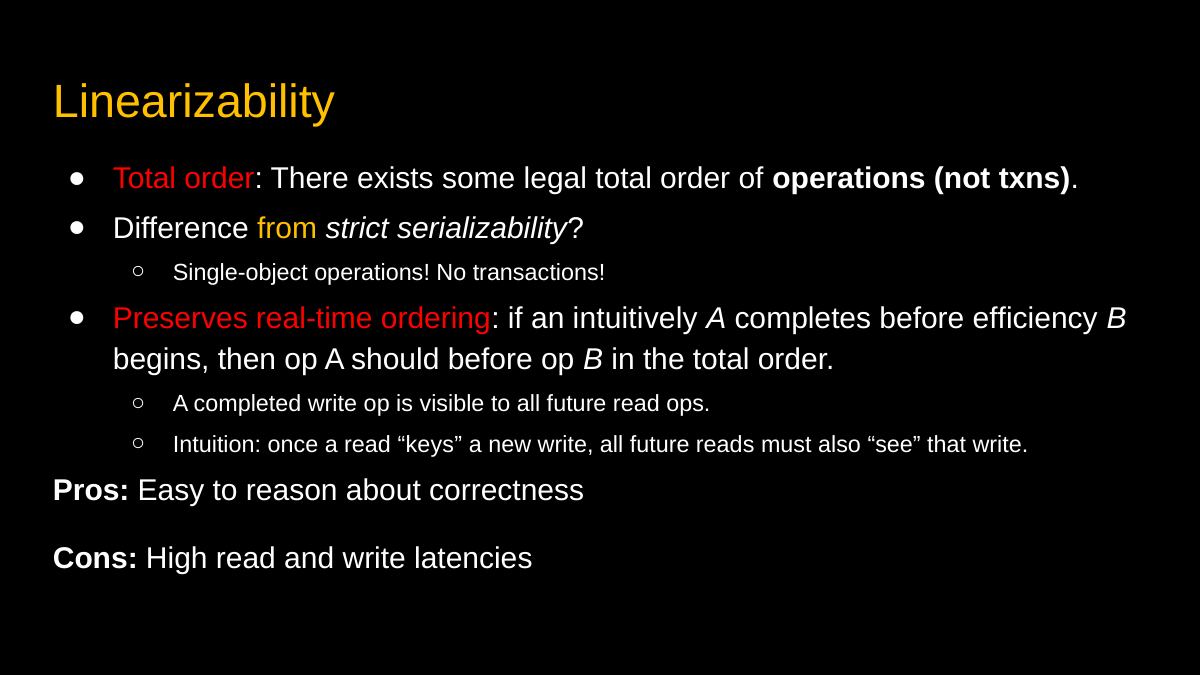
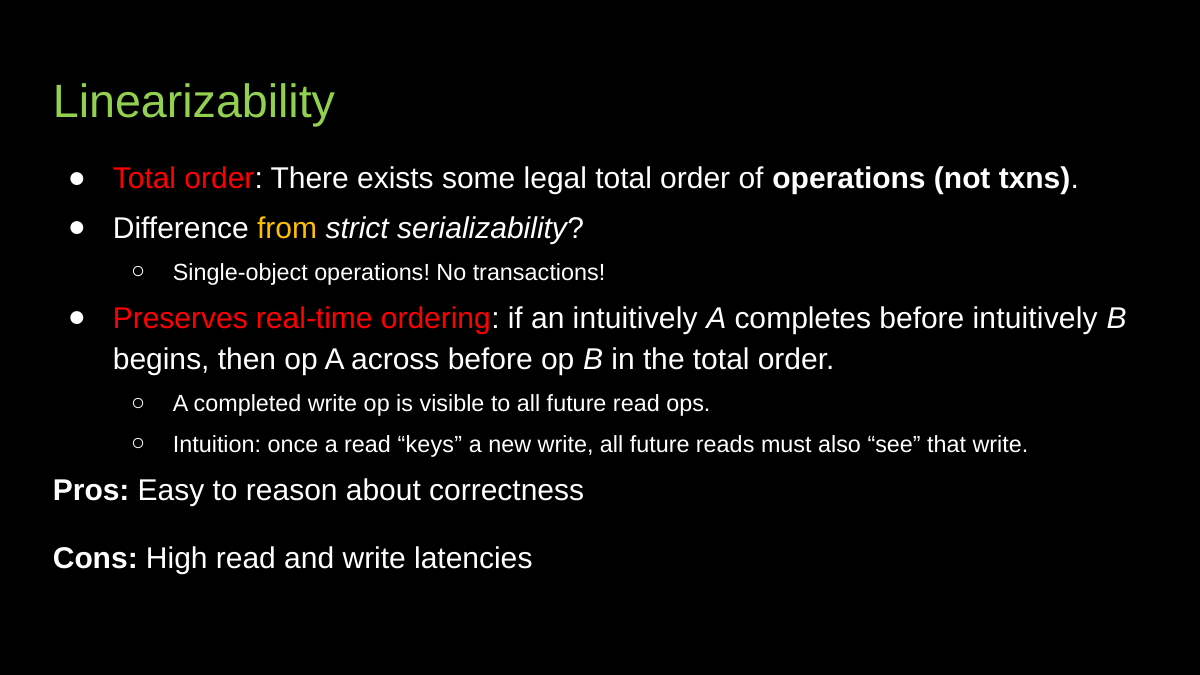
Linearizability colour: yellow -> light green
before efficiency: efficiency -> intuitively
should: should -> across
